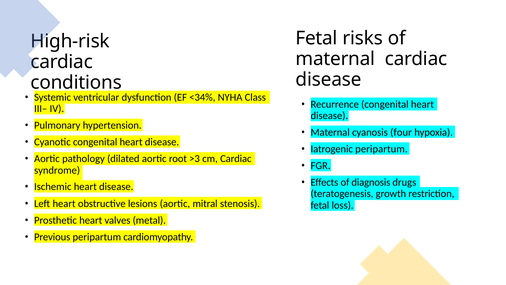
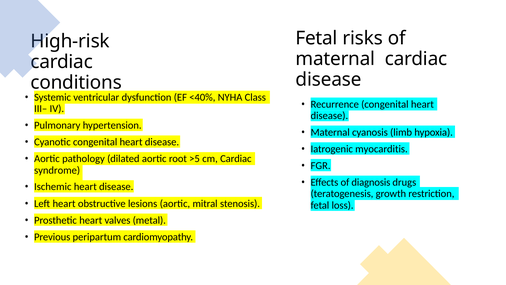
<34%: <34% -> <40%
four: four -> limb
Iatrogenic peripartum: peripartum -> myocarditis
>3: >3 -> >5
